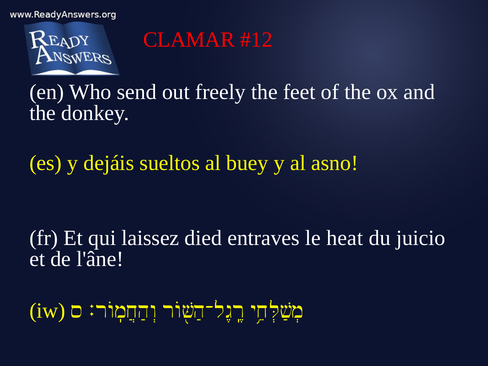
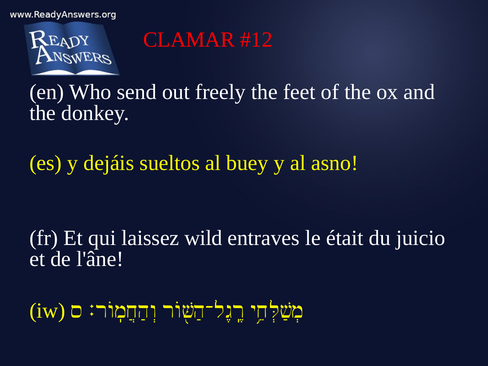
died: died -> wild
heat: heat -> était
